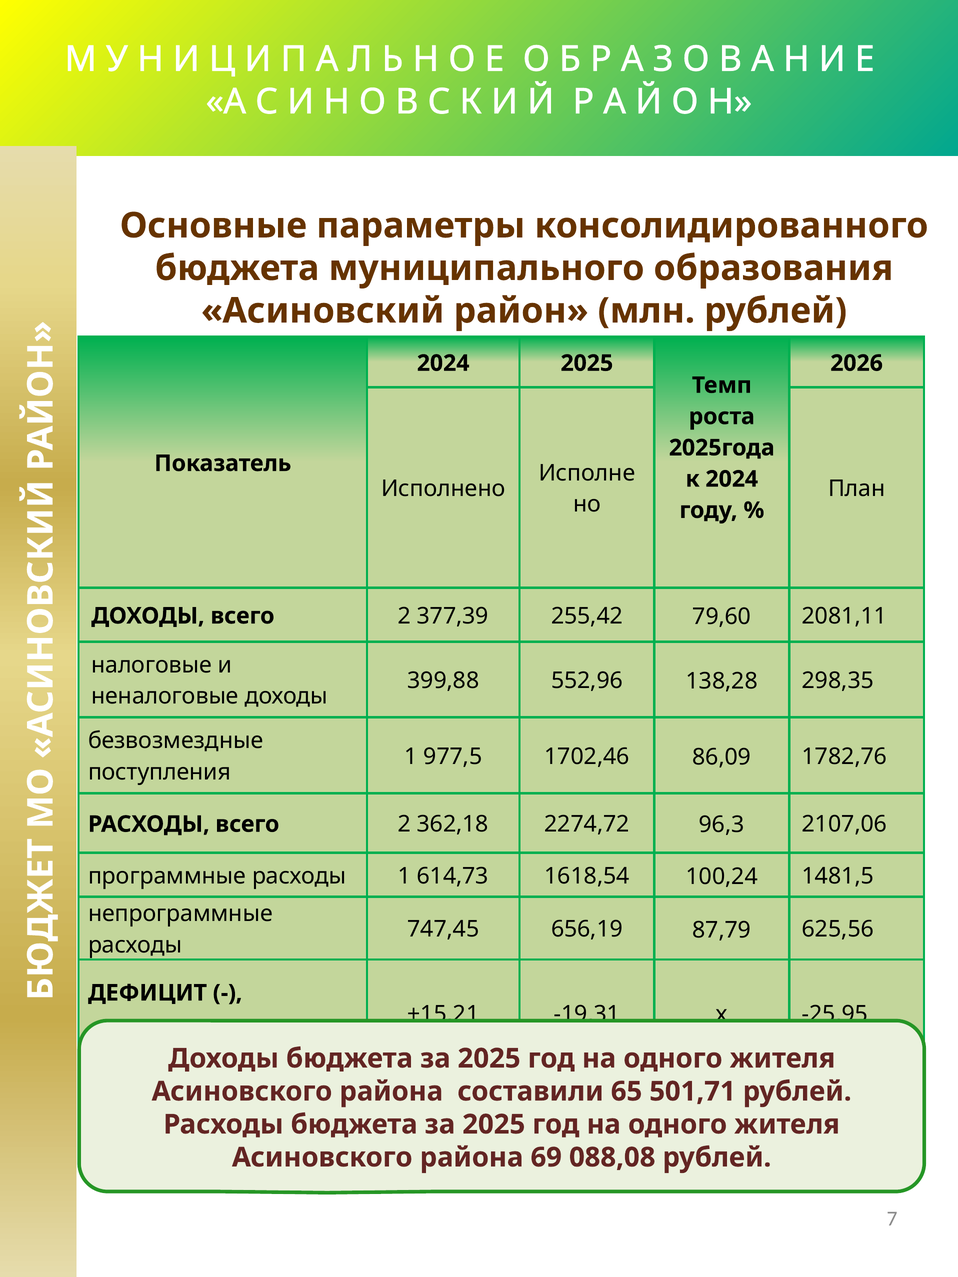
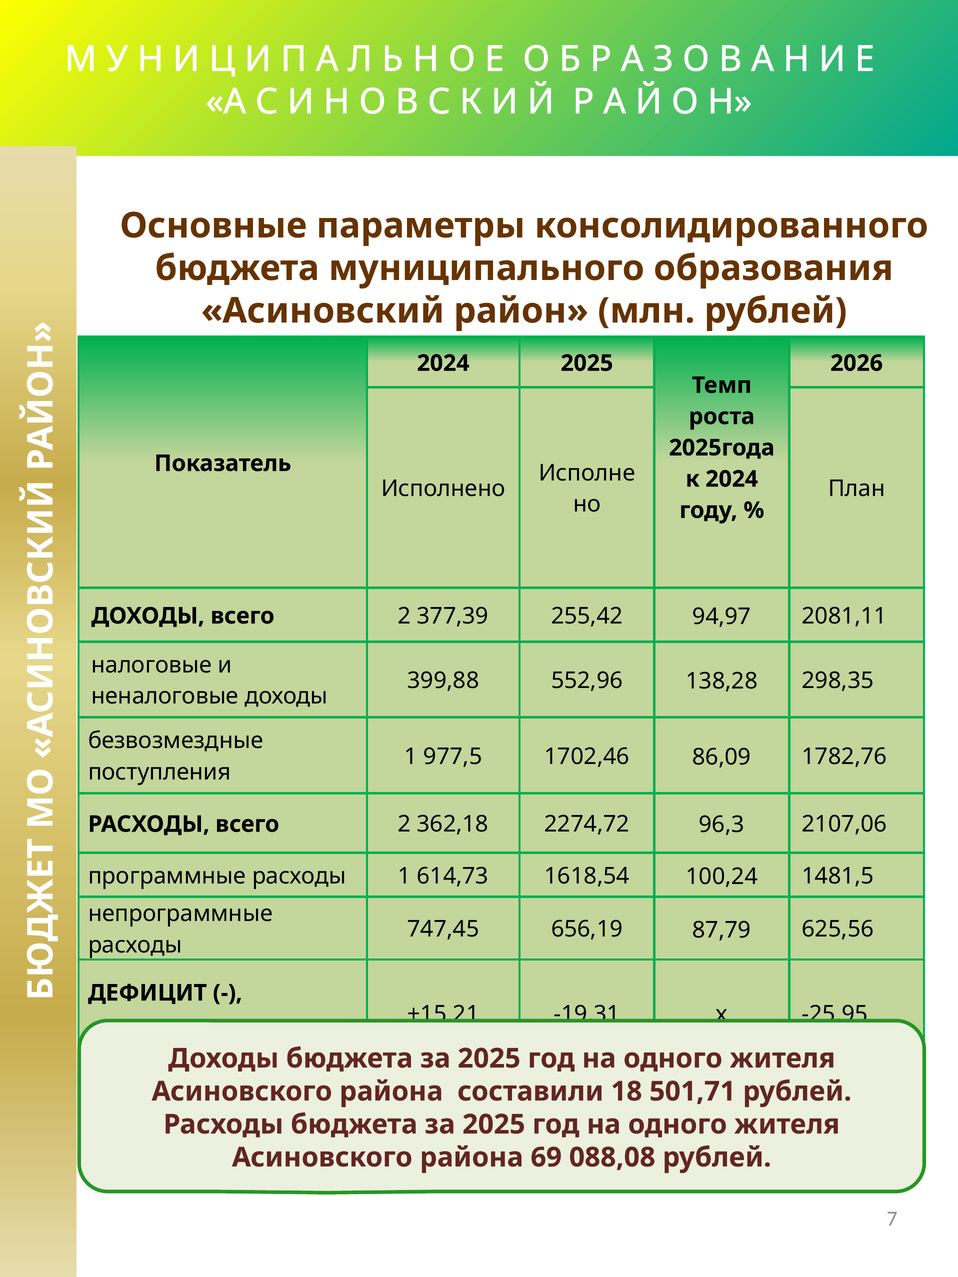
79,60: 79,60 -> 94,97
65: 65 -> 18
